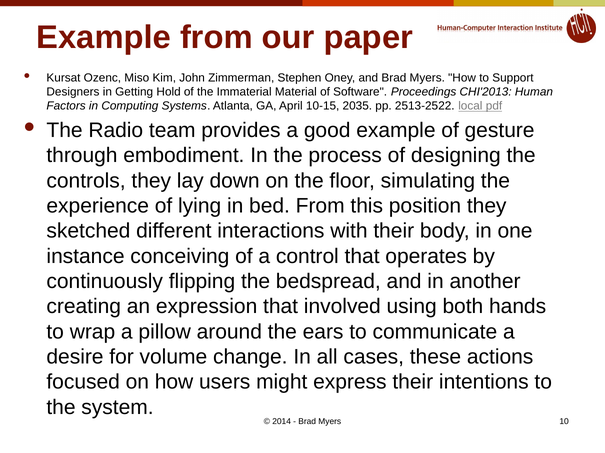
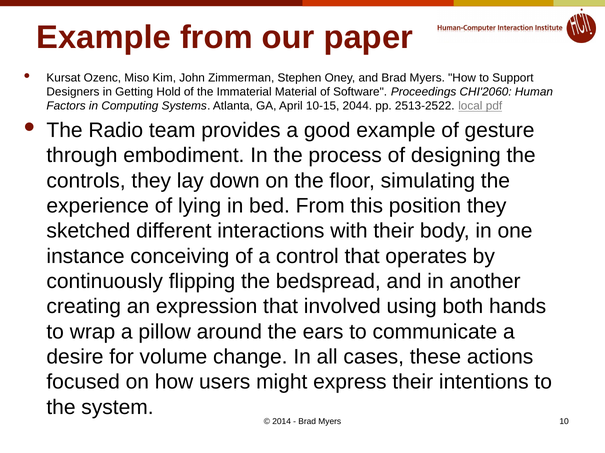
CHI'2013: CHI'2013 -> CHI'2060
2035: 2035 -> 2044
